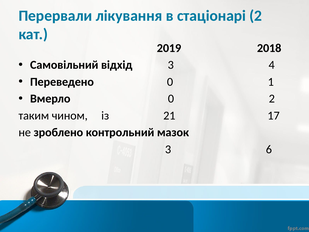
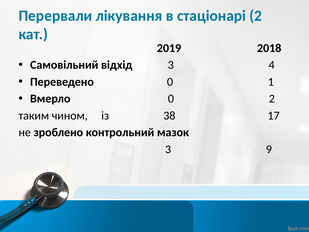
21: 21 -> 38
6: 6 -> 9
